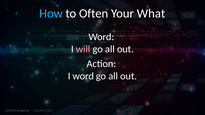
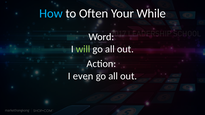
What: What -> While
will colour: pink -> light green
I word: word -> even
